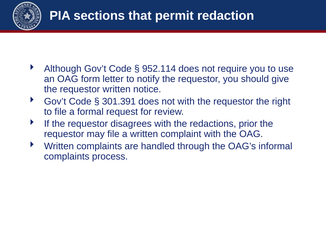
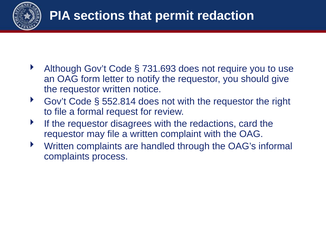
952.114: 952.114 -> 731.693
301.391: 301.391 -> 552.814
prior: prior -> card
